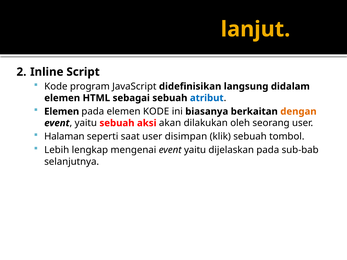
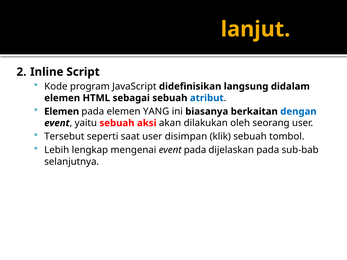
elemen KODE: KODE -> YANG
dengan colour: orange -> blue
Halaman: Halaman -> Tersebut
event yaitu: yaitu -> pada
